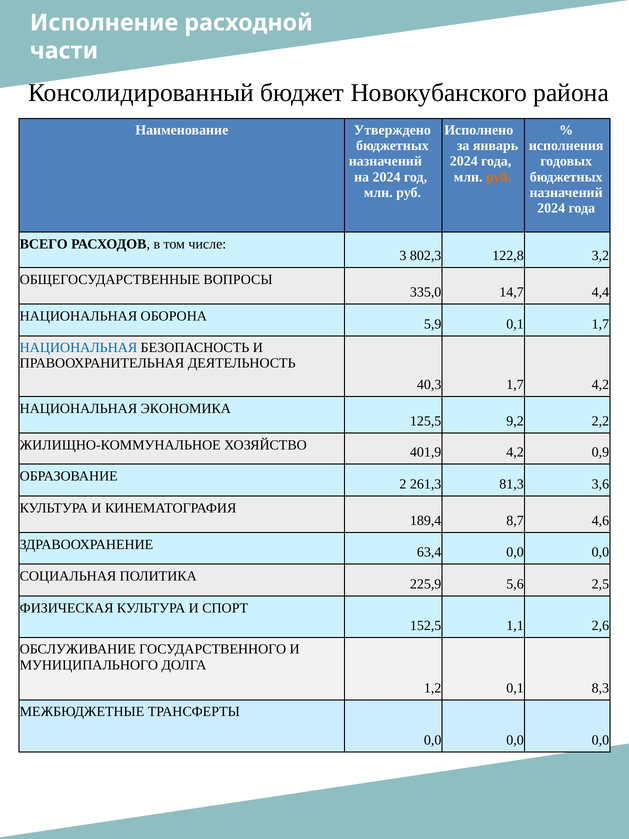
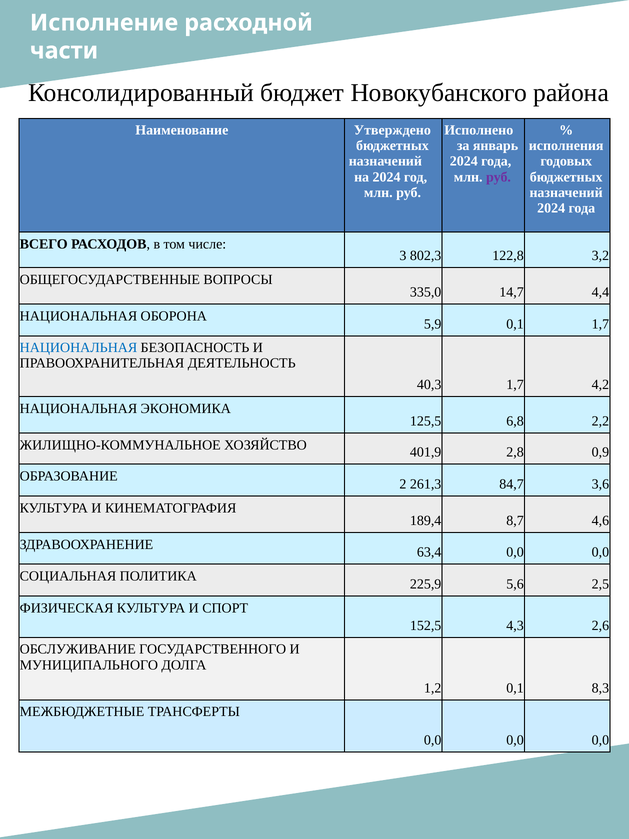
руб at (498, 177) colour: orange -> purple
9,2: 9,2 -> 6,8
401,9 4,2: 4,2 -> 2,8
81,3: 81,3 -> 84,7
1,1: 1,1 -> 4,3
